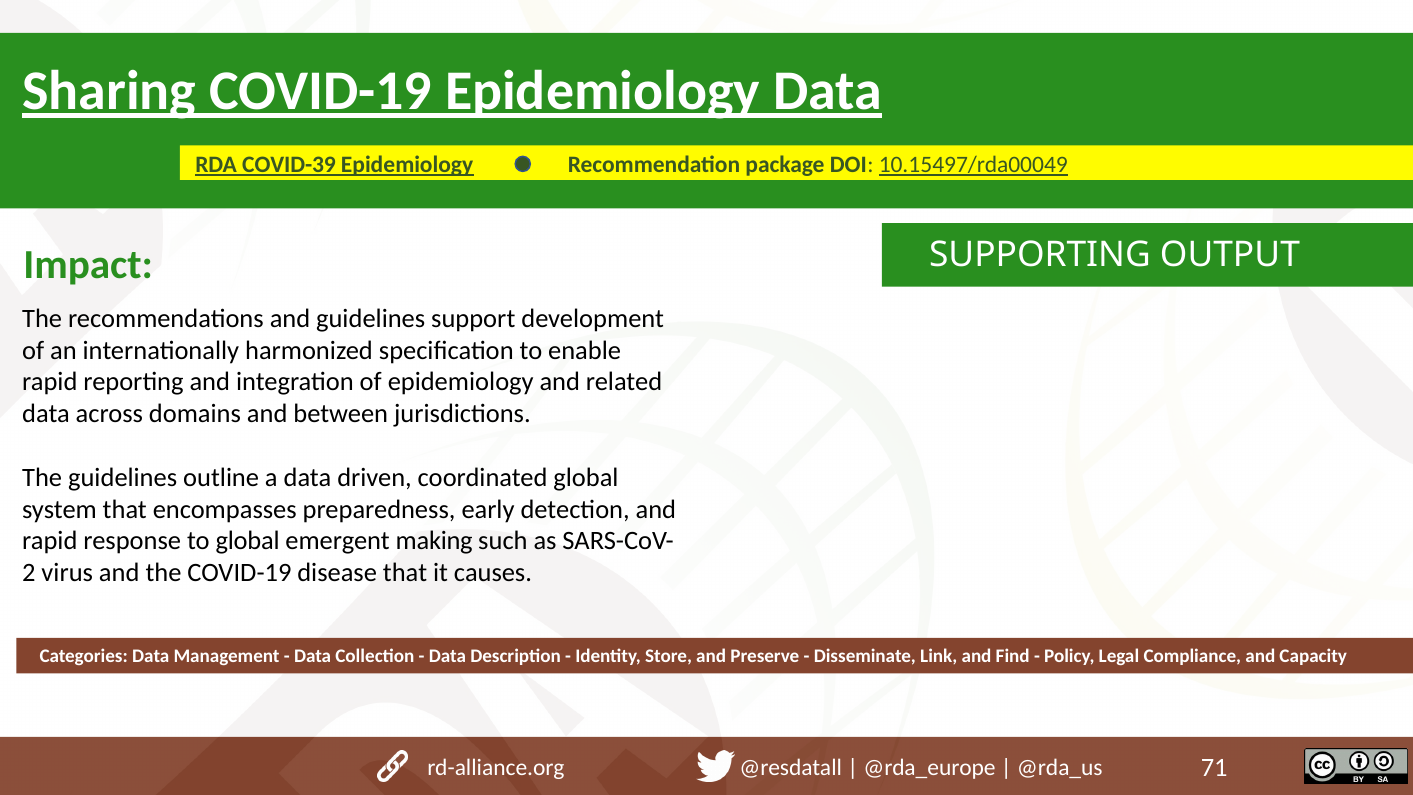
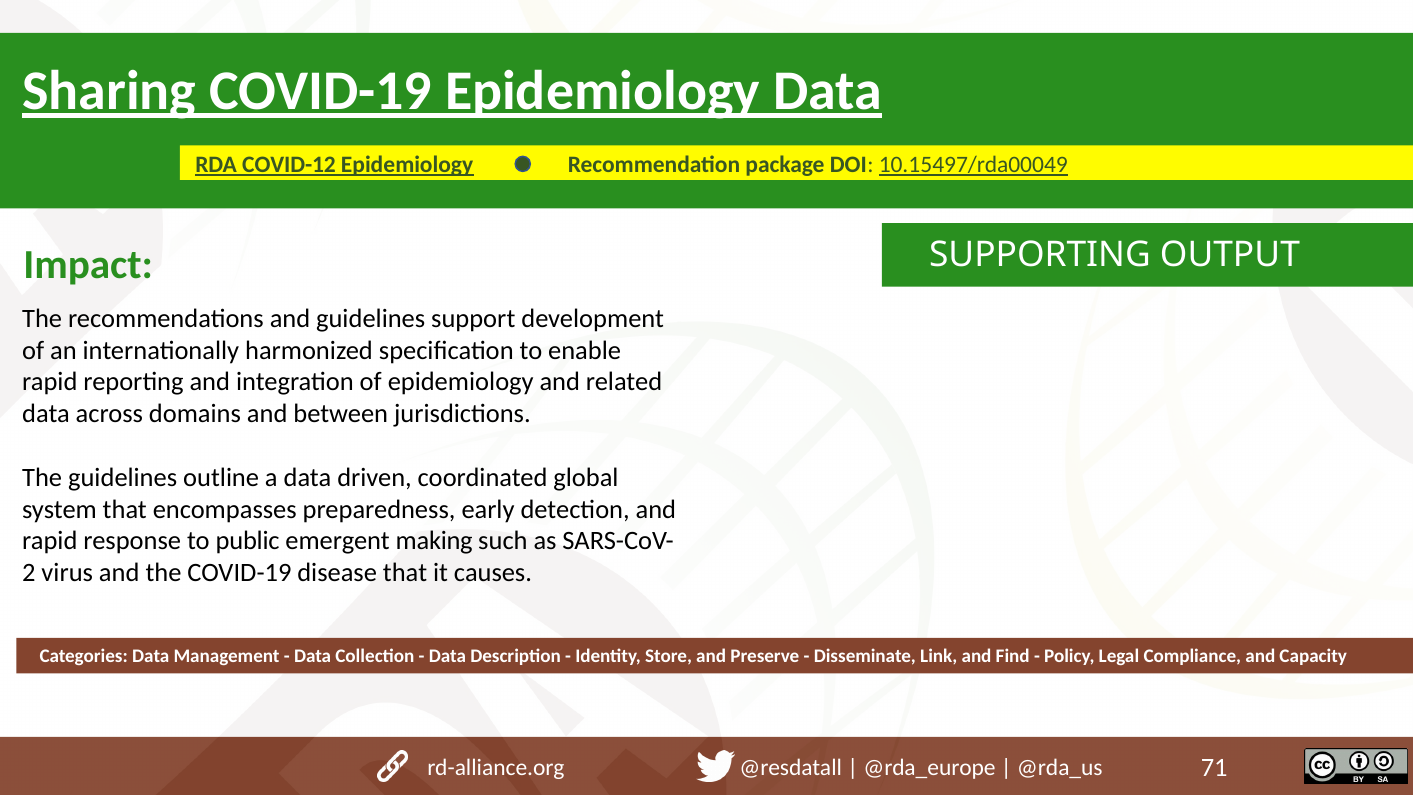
COVID-39: COVID-39 -> COVID-12
to global: global -> public
